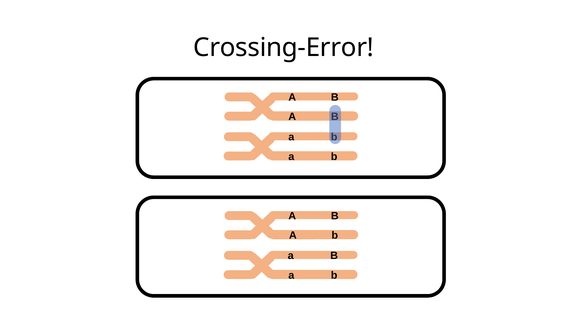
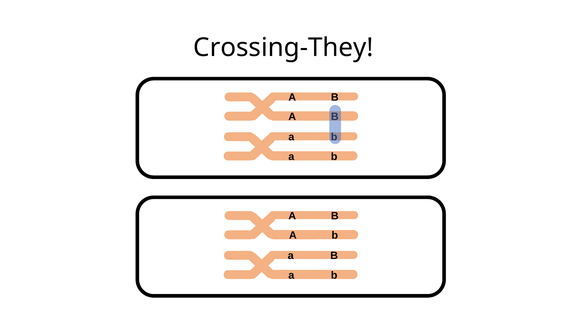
Crossing-Error: Crossing-Error -> Crossing-They
